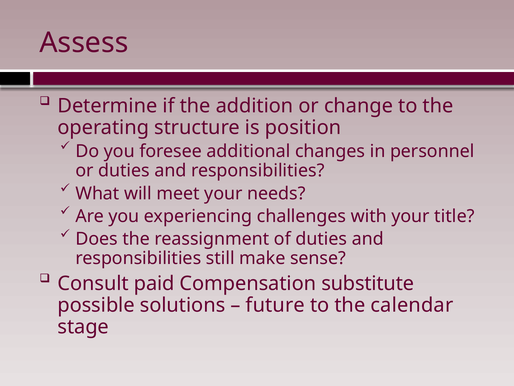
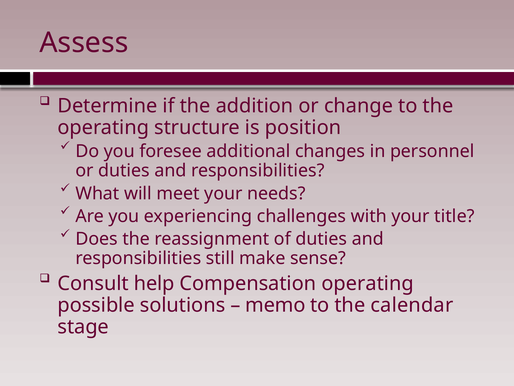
paid: paid -> help
Compensation substitute: substitute -> operating
future: future -> memo
